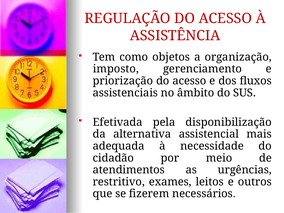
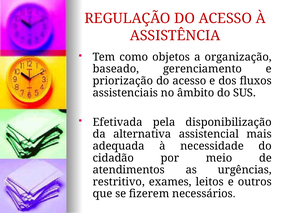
imposto: imposto -> baseado
